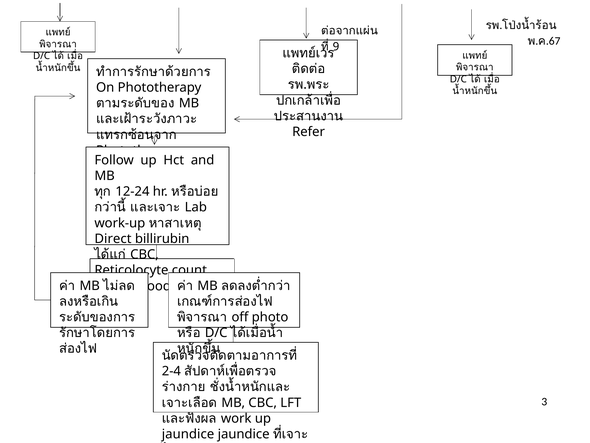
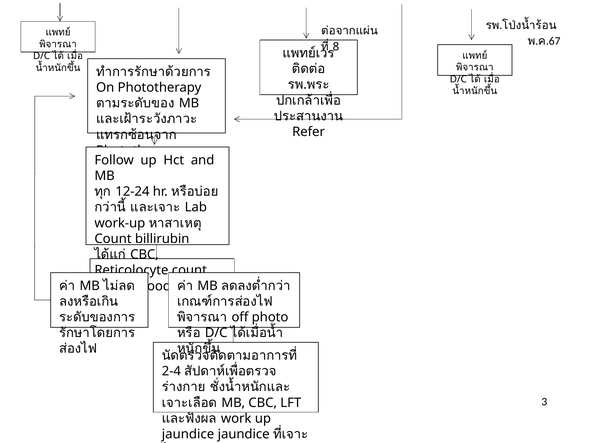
9: 9 -> 8
Direct at (113, 239): Direct -> Count
